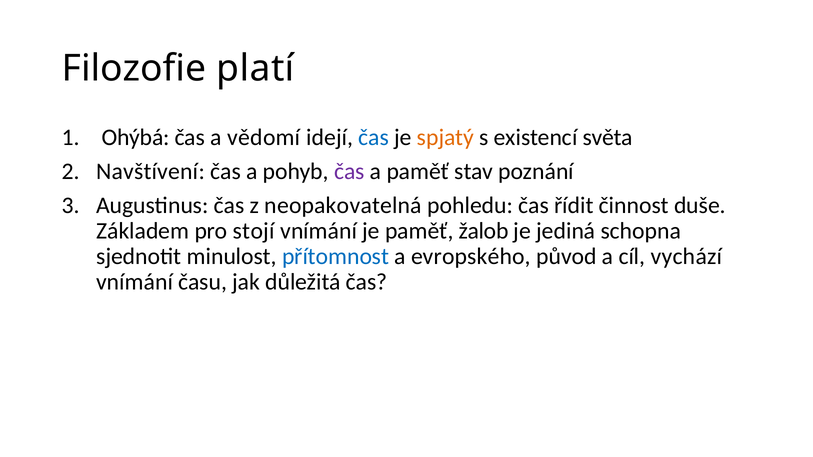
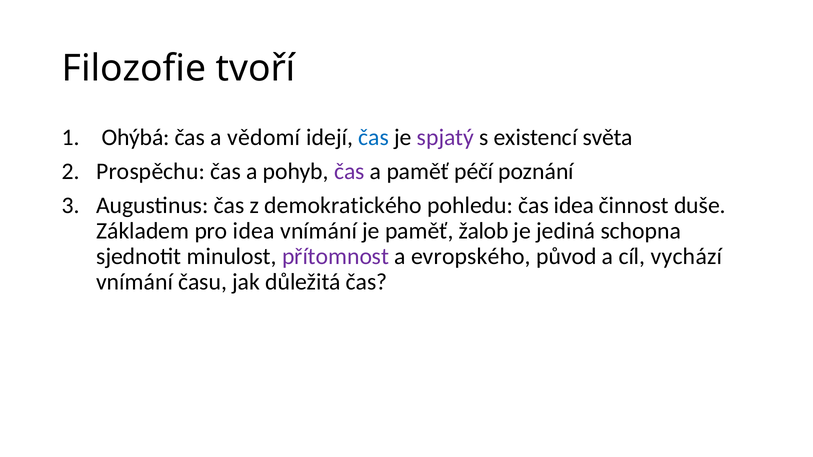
platí: platí -> tvoří
spjatý colour: orange -> purple
Navštívení: Navštívení -> Prospěchu
stav: stav -> péčí
neopakovatelná: neopakovatelná -> demokratického
čas řídit: řídit -> idea
pro stojí: stojí -> idea
přítomnost colour: blue -> purple
